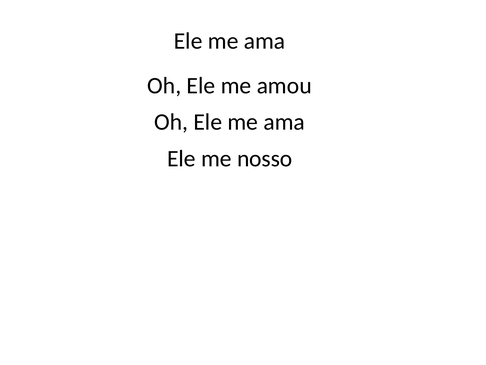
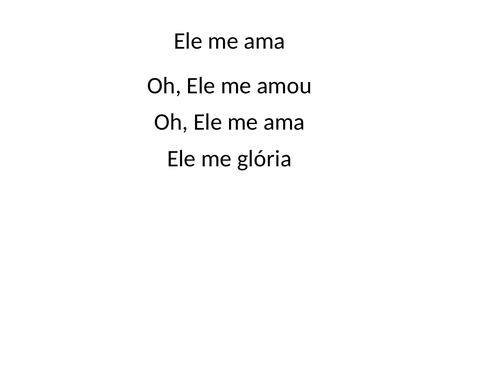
nosso: nosso -> glória
